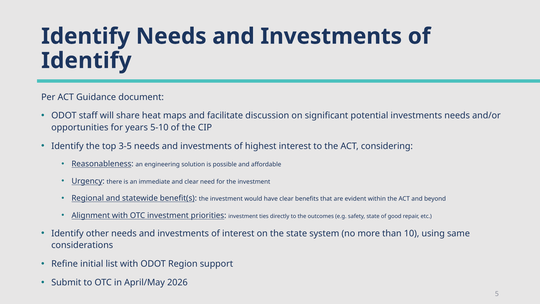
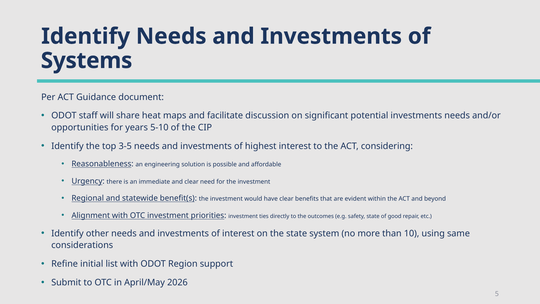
Identify at (86, 61): Identify -> Systems
